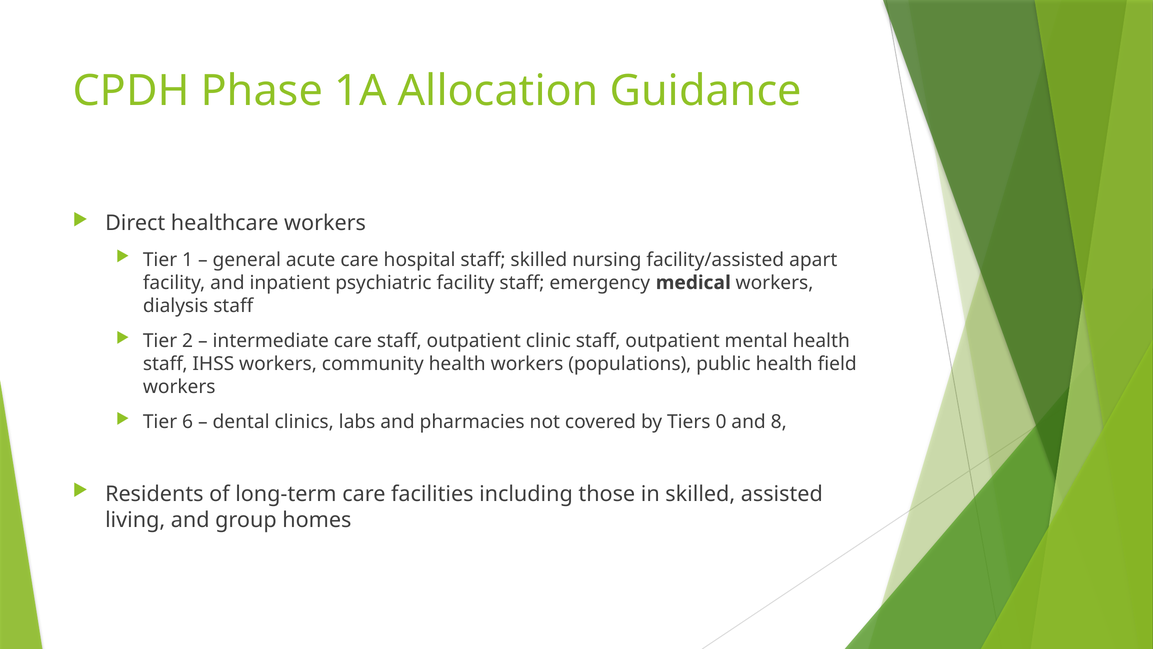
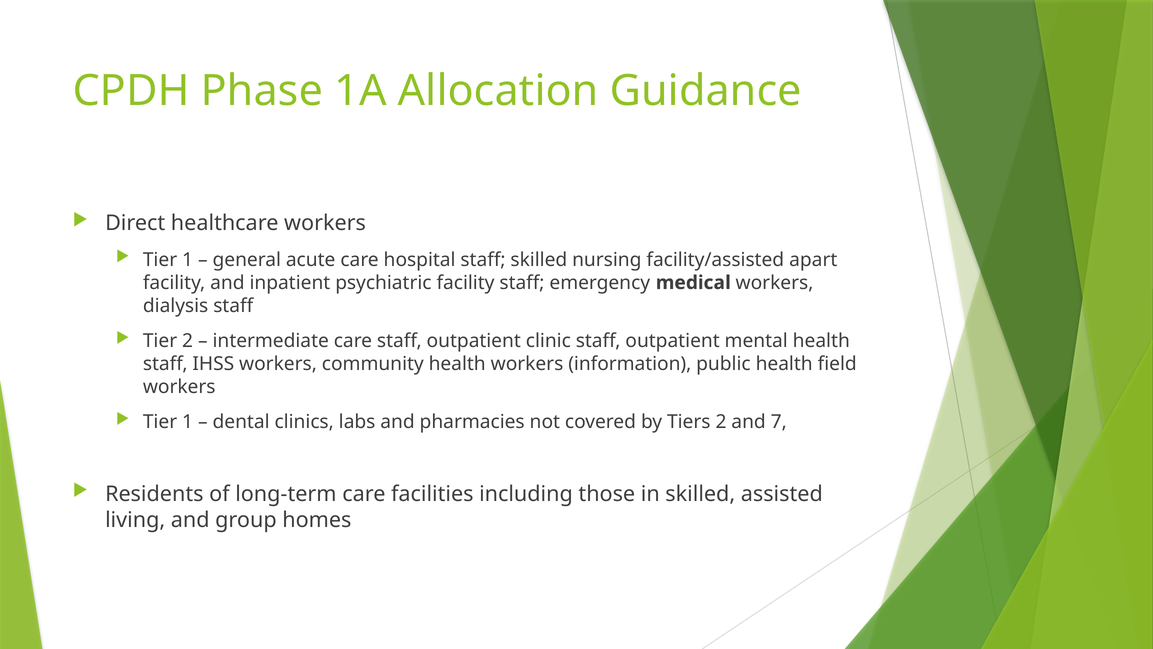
populations: populations -> information
6 at (188, 422): 6 -> 1
Tiers 0: 0 -> 2
8: 8 -> 7
